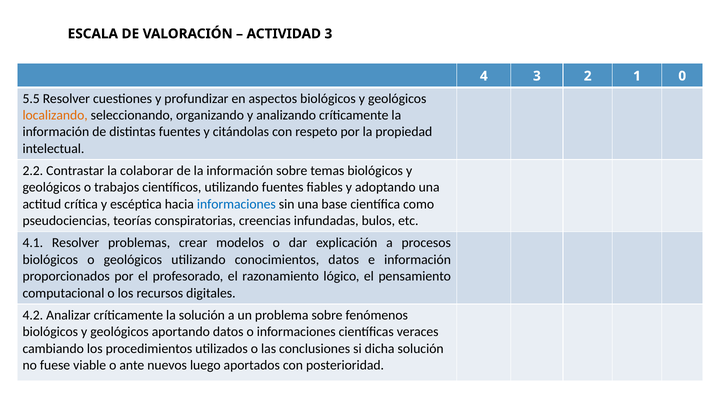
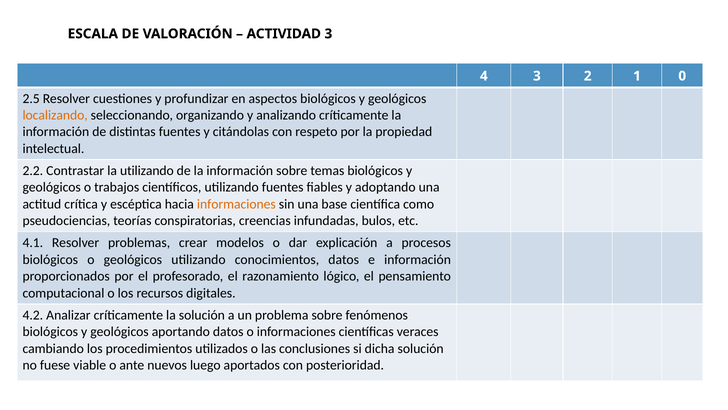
5.5: 5.5 -> 2.5
la colaborar: colaborar -> utilizando
informaciones at (236, 204) colour: blue -> orange
